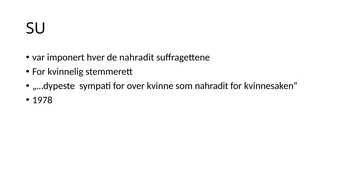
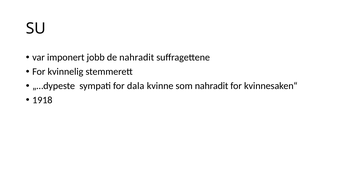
hver: hver -> jobb
over: over -> dala
1978: 1978 -> 1918
